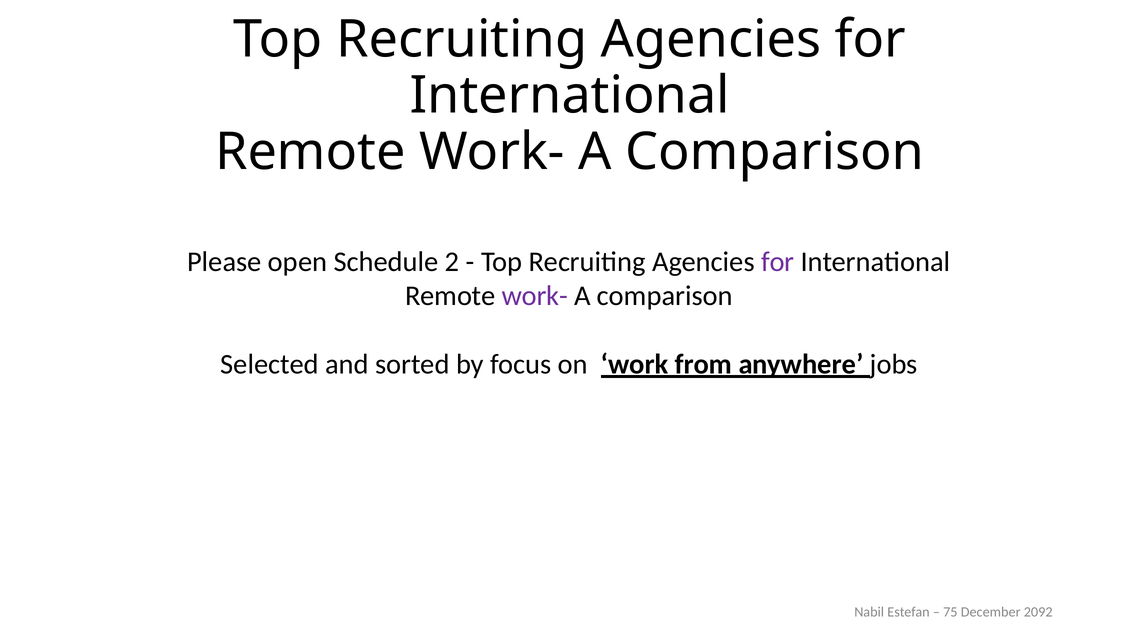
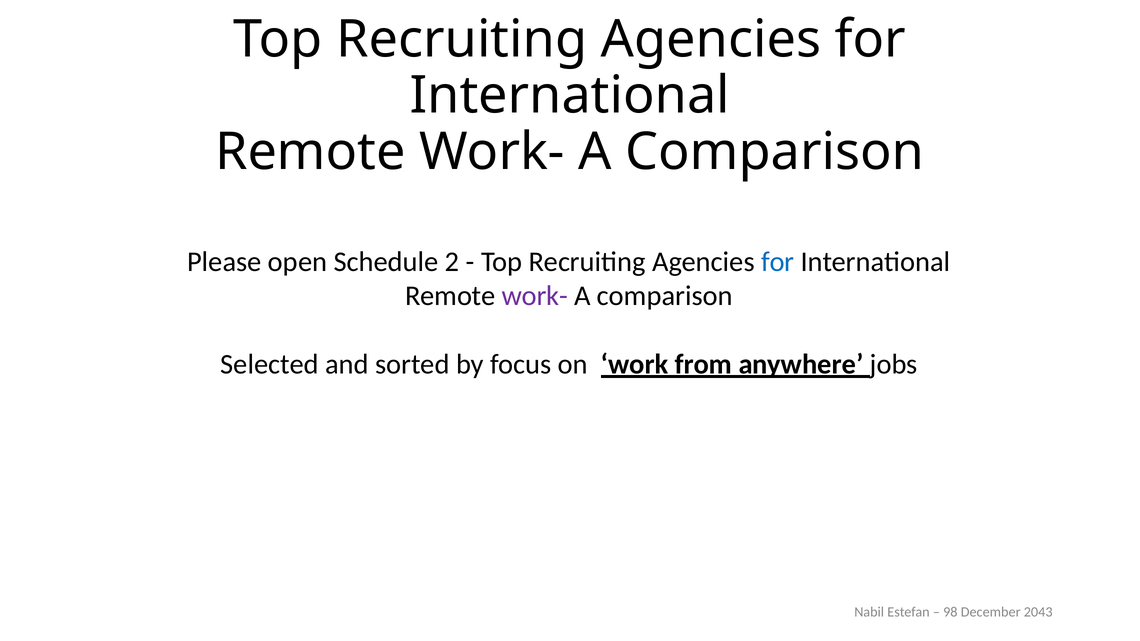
for at (778, 262) colour: purple -> blue
75: 75 -> 98
2092: 2092 -> 2043
